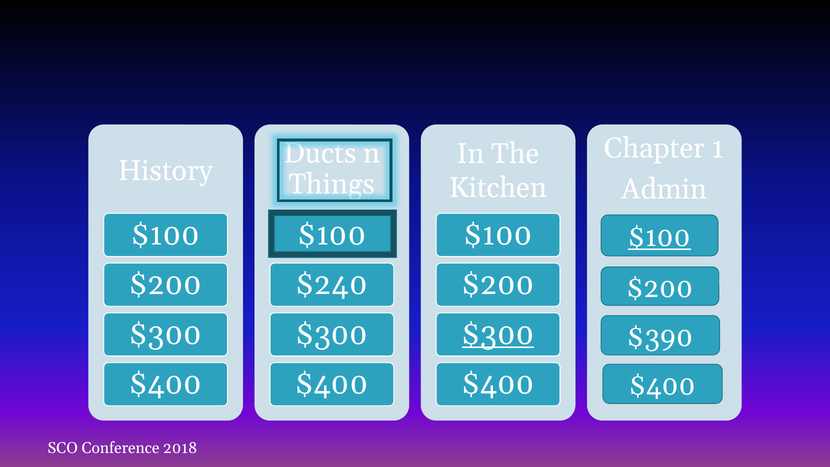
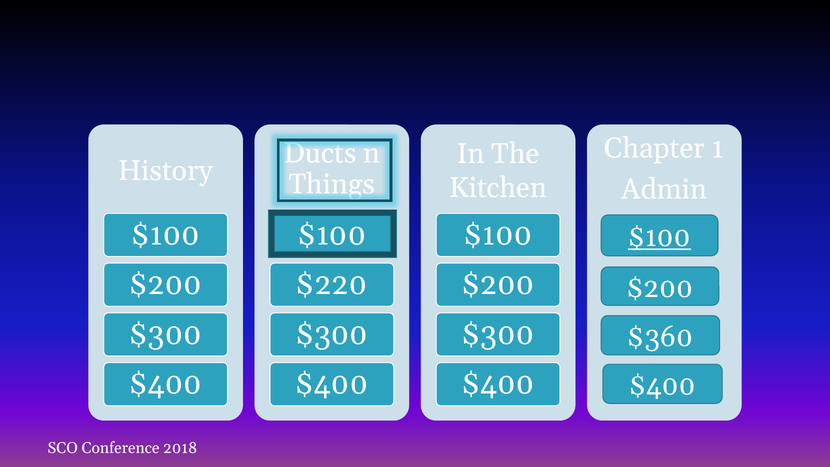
$240: $240 -> $220
$300 at (498, 334) underline: present -> none
$390: $390 -> $360
